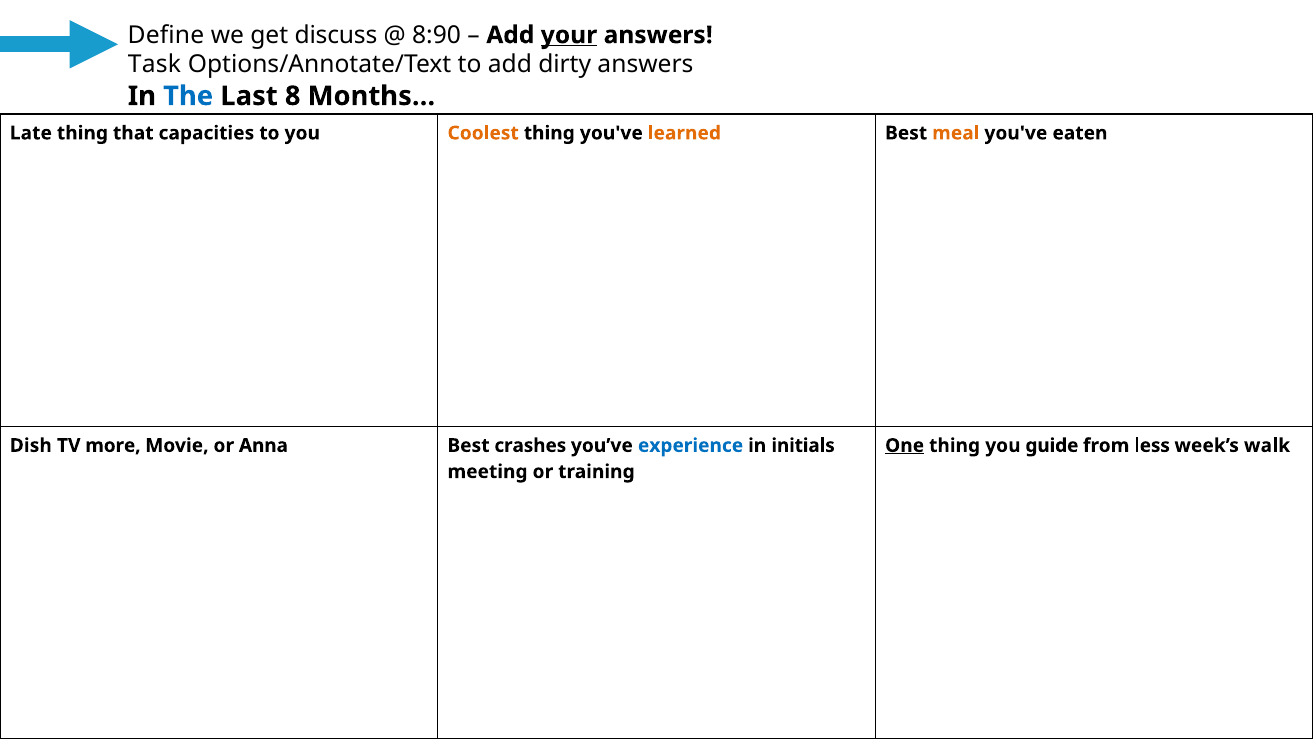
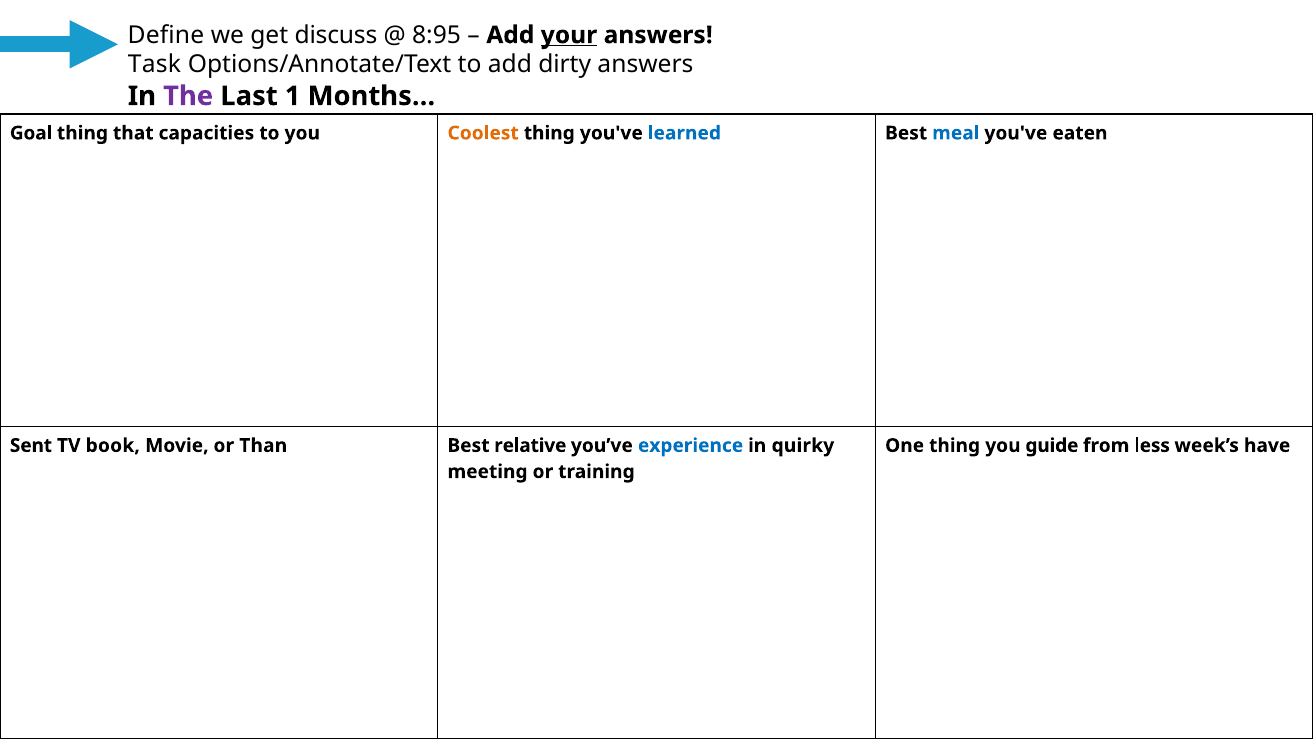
8:90: 8:90 -> 8:95
The colour: blue -> purple
8: 8 -> 1
Late: Late -> Goal
learned colour: orange -> blue
meal colour: orange -> blue
Dish: Dish -> Sent
more: more -> book
Anna: Anna -> Than
crashes: crashes -> relative
initials: initials -> quirky
One underline: present -> none
walk: walk -> have
